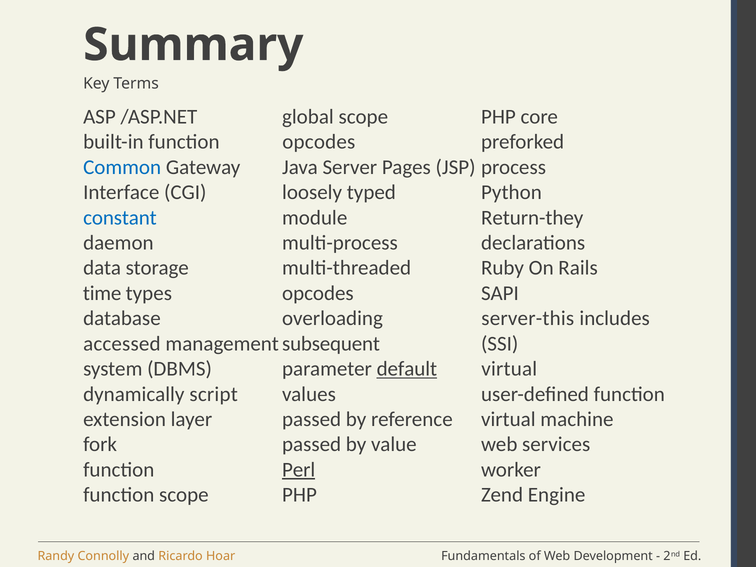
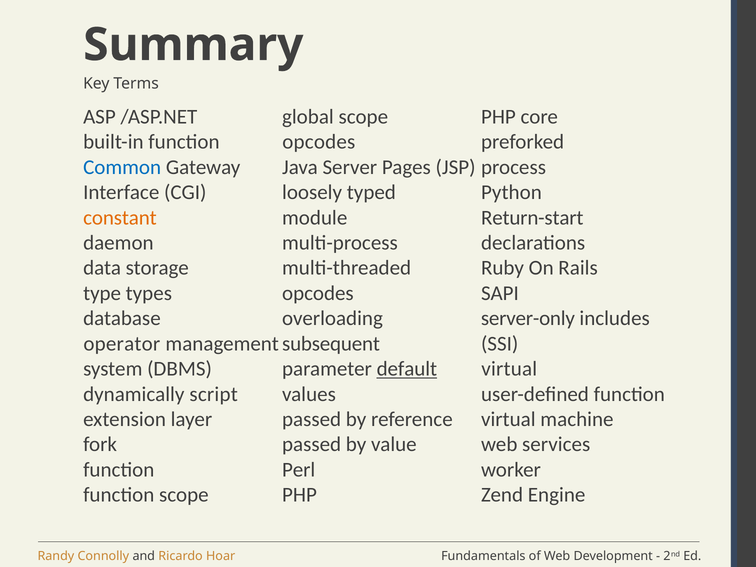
constant colour: blue -> orange
Return-they: Return-they -> Return-start
time: time -> type
server-this: server-this -> server-only
accessed: accessed -> operator
Perl underline: present -> none
